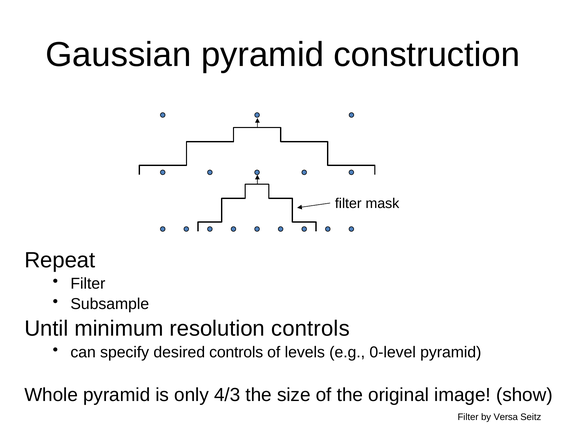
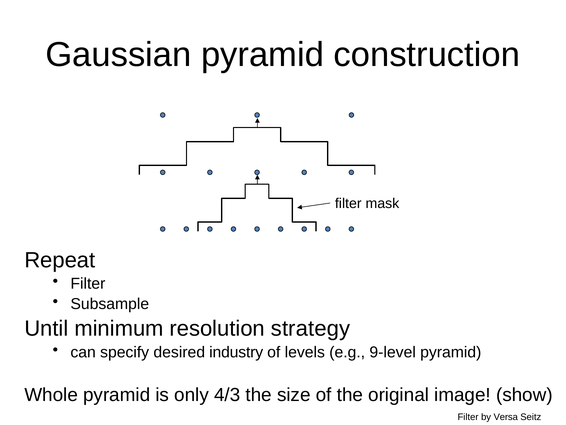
resolution controls: controls -> strategy
desired controls: controls -> industry
0-level: 0-level -> 9-level
